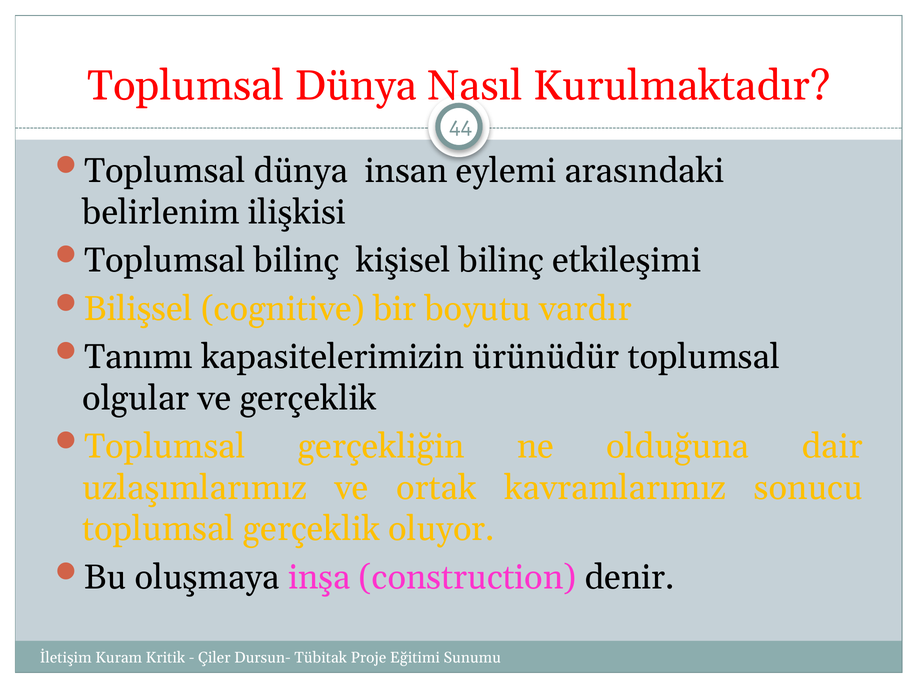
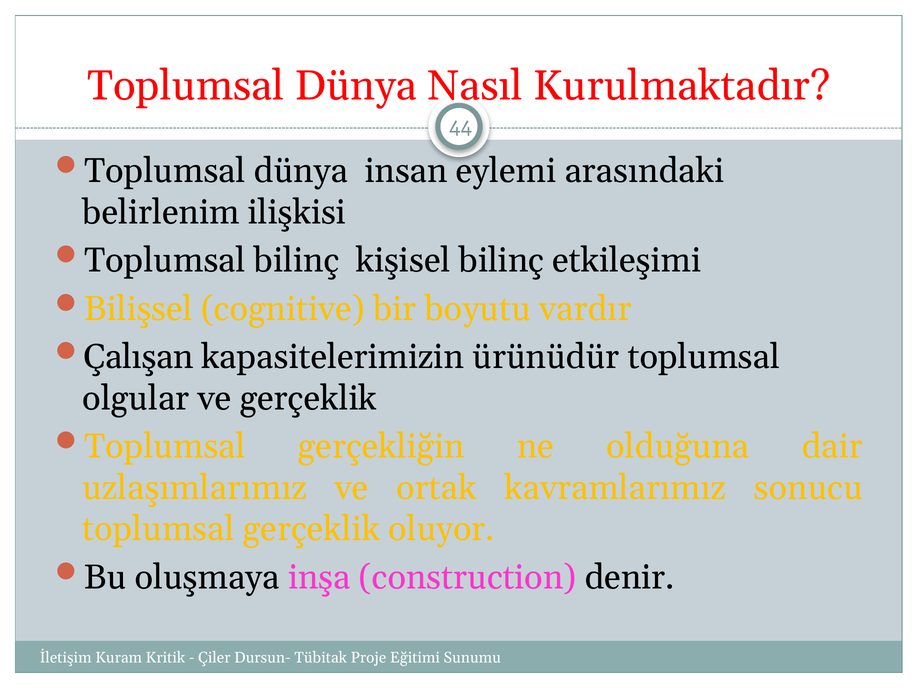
Tanımı: Tanımı -> Çalışan
